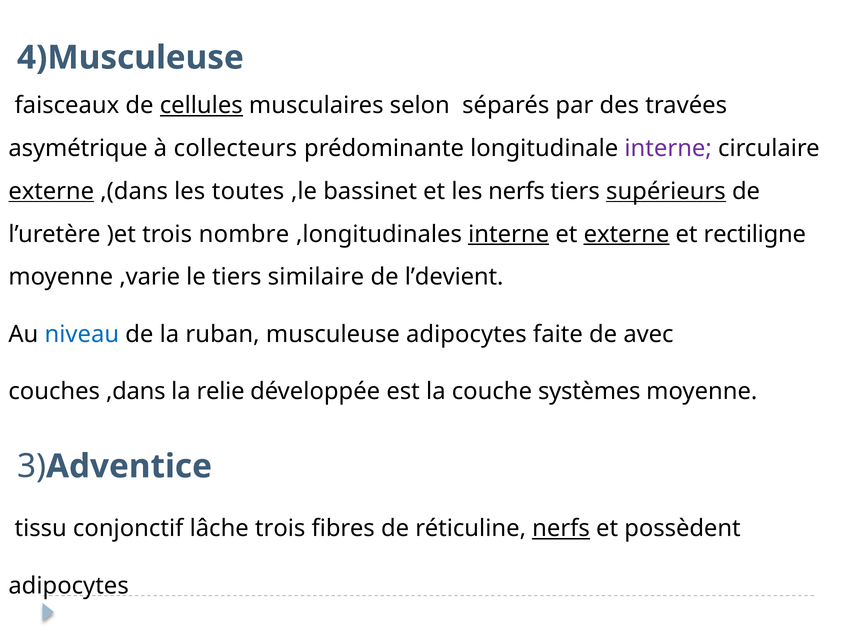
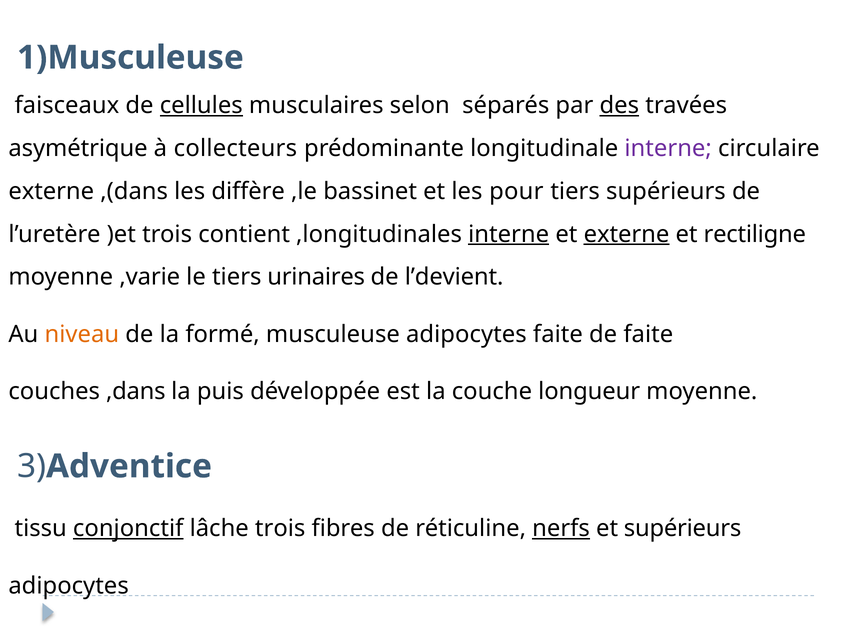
4)Musculeuse: 4)Musculeuse -> 1)Musculeuse
des underline: none -> present
externe at (51, 191) underline: present -> none
toutes: toutes -> diffère
les nerfs: nerfs -> pour
supérieurs at (666, 191) underline: present -> none
nombre: nombre -> contient
similaire: similaire -> urinaires
niveau colour: blue -> orange
ruban: ruban -> formé
de avec: avec -> faite
relie: relie -> puis
systèmes: systèmes -> longueur
conjonctif underline: none -> present
et possèdent: possèdent -> supérieurs
